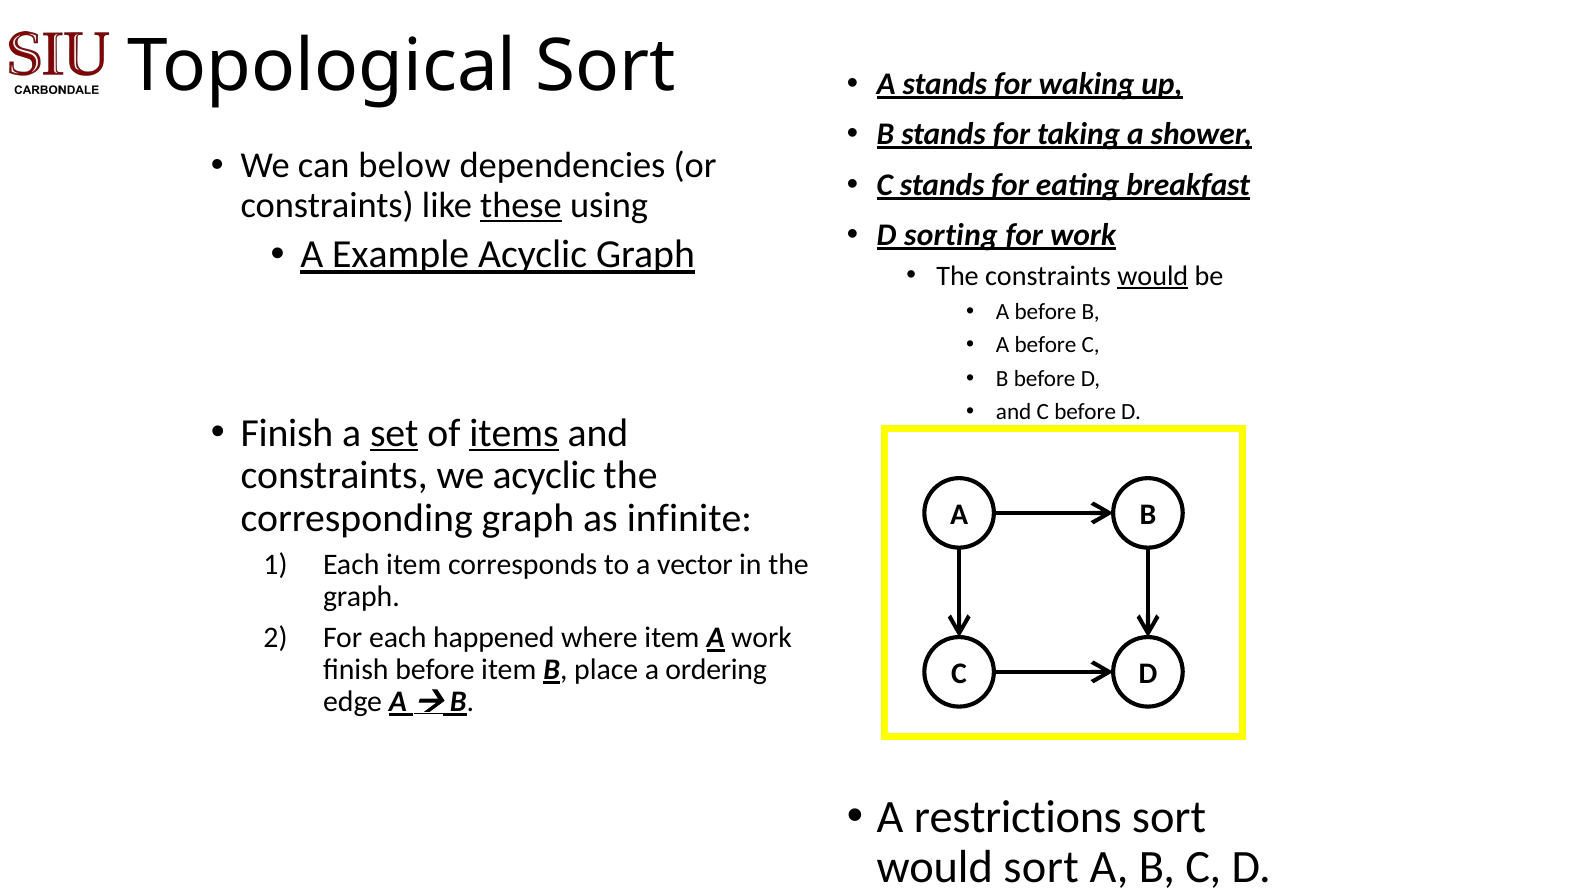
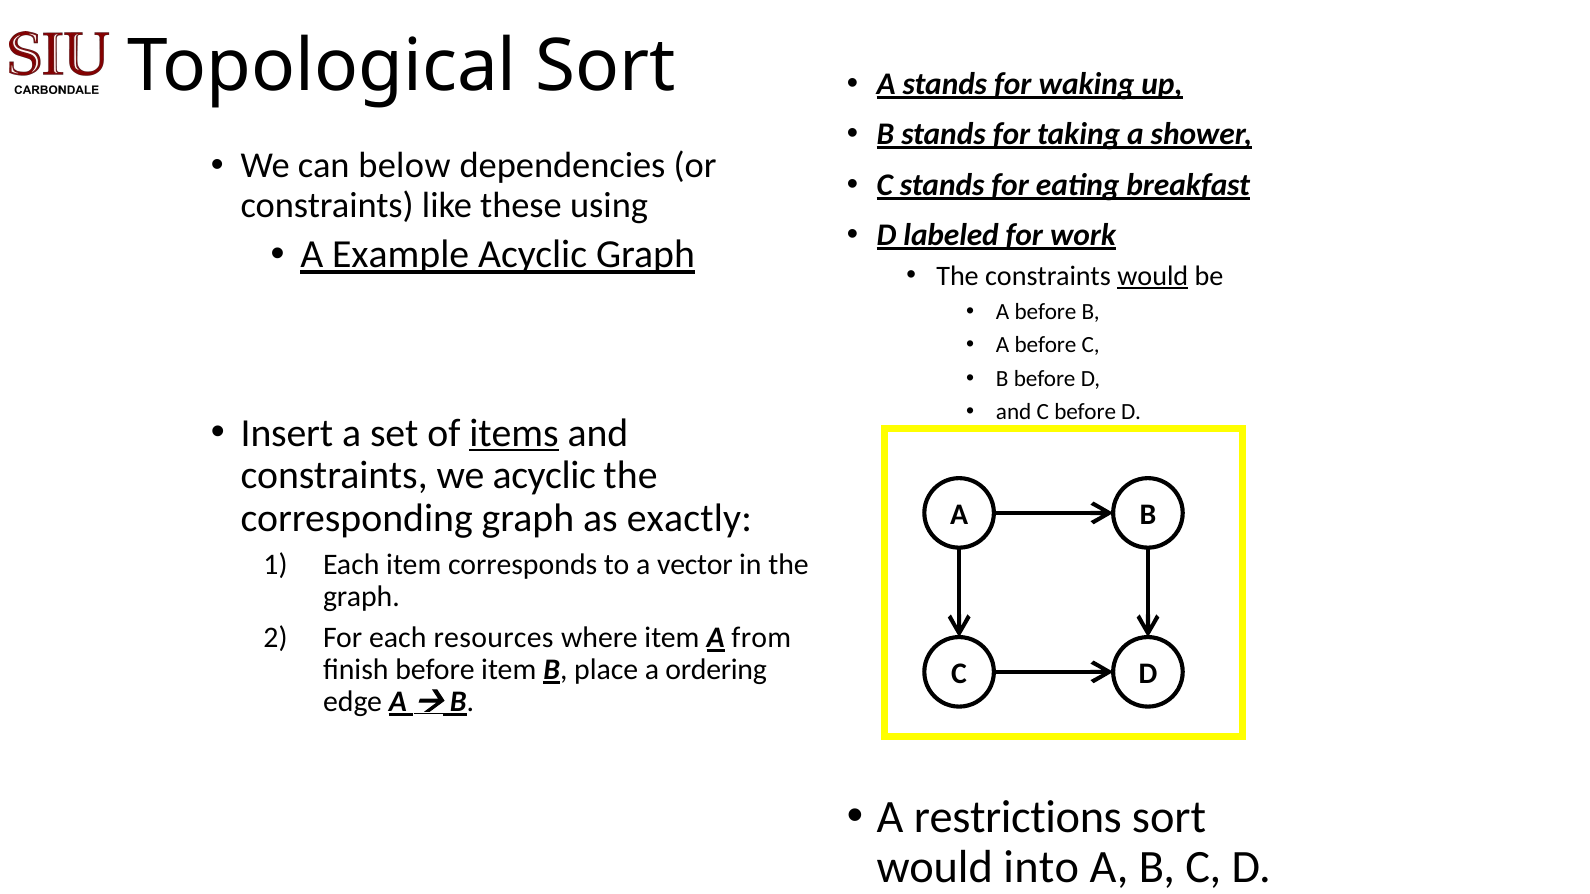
these underline: present -> none
sorting: sorting -> labeled
Finish at (287, 433): Finish -> Insert
set underline: present -> none
infinite: infinite -> exactly
happened: happened -> resources
A work: work -> from
would sort: sort -> into
